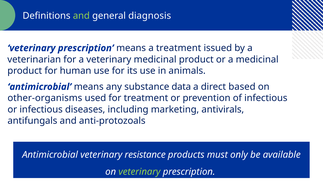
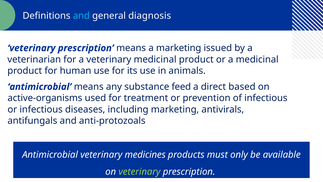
and at (81, 16) colour: light green -> light blue
a treatment: treatment -> marketing
data: data -> feed
other-organisms: other-organisms -> active-organisms
resistance: resistance -> medicines
